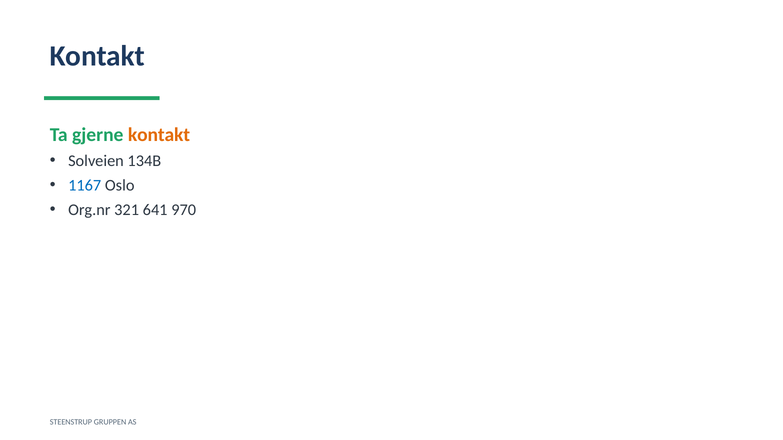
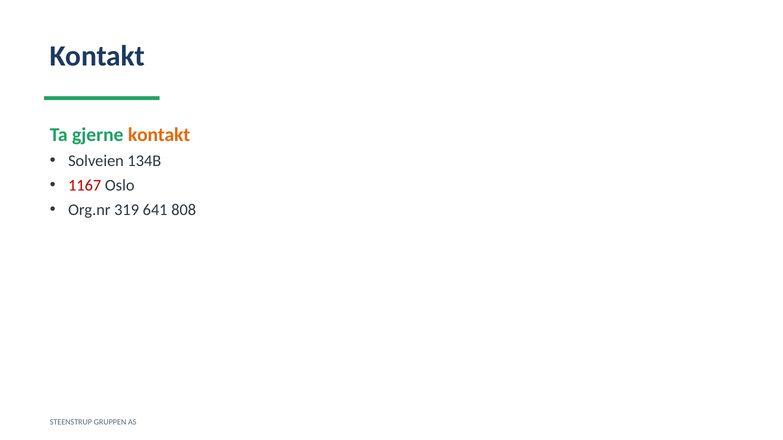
1167 colour: blue -> red
321: 321 -> 319
970: 970 -> 808
